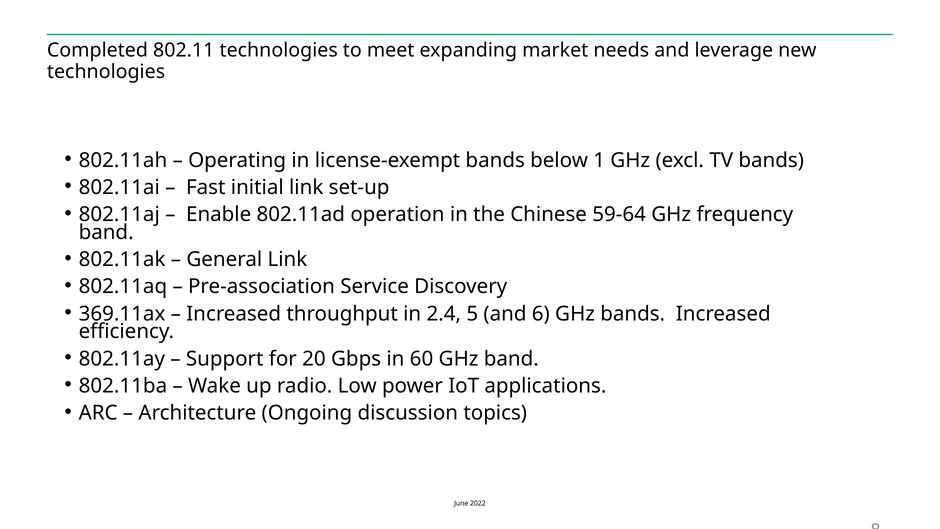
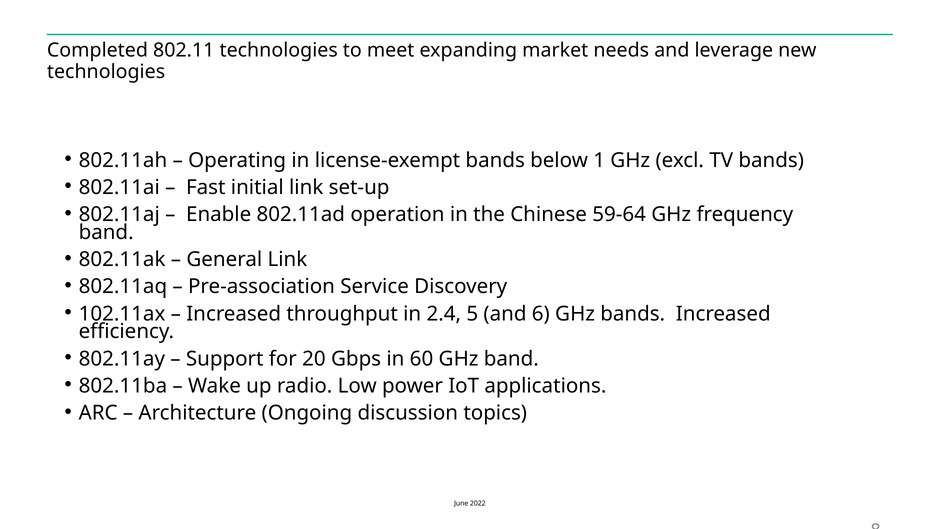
369.11ax: 369.11ax -> 102.11ax
